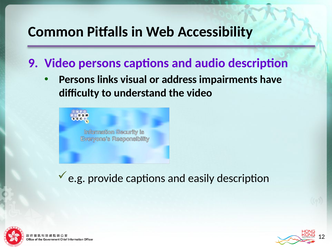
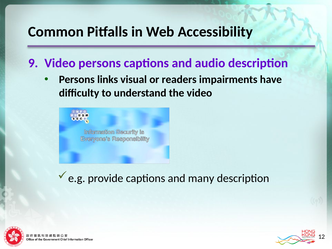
address: address -> readers
easily: easily -> many
